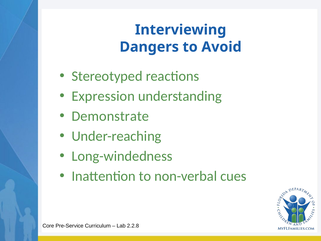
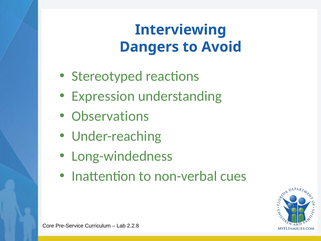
Demonstrate: Demonstrate -> Observations
